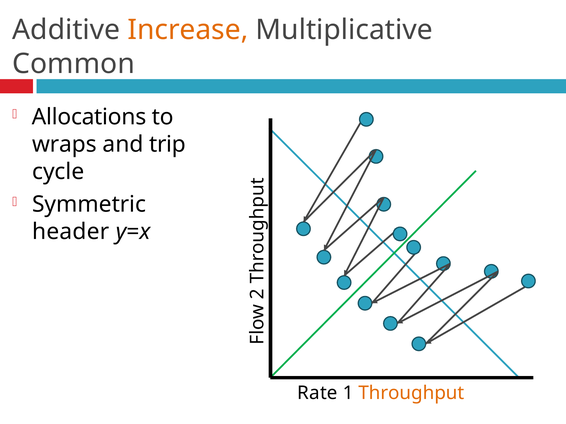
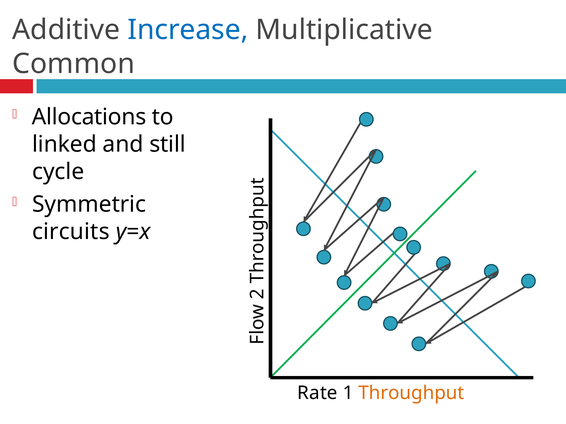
Increase colour: orange -> blue
wraps: wraps -> linked
trip: trip -> still
header: header -> circuits
